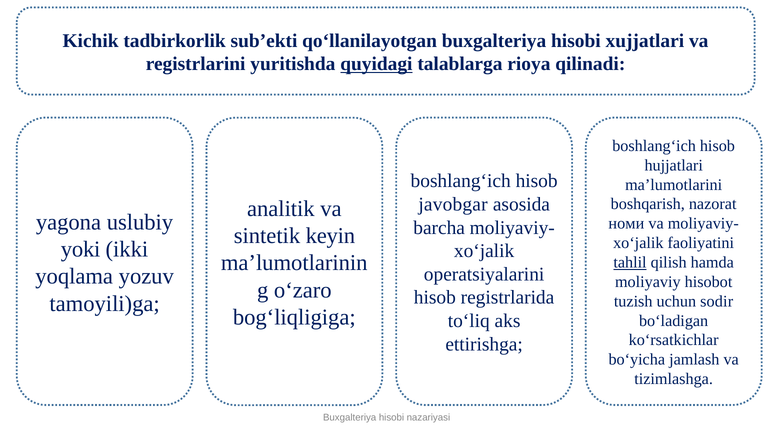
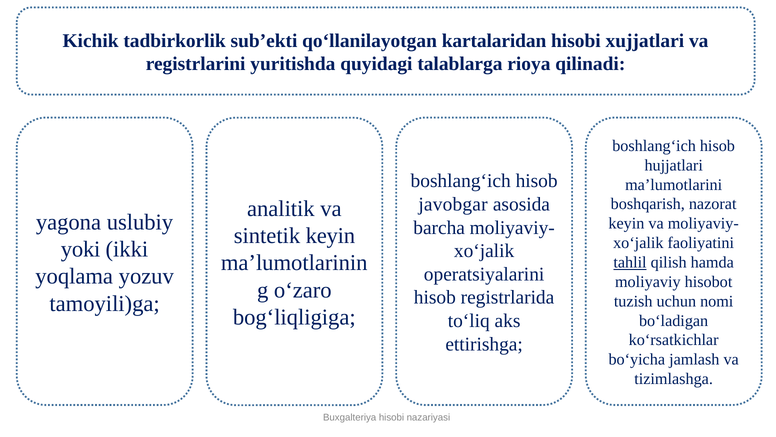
qo‘llanilayotgan buхgaltеriya: buхgaltеriya -> kartalaridan
quyidagi underline: present -> none
номи at (626, 223): номи -> keyin
sоdir: sоdir -> nomi
